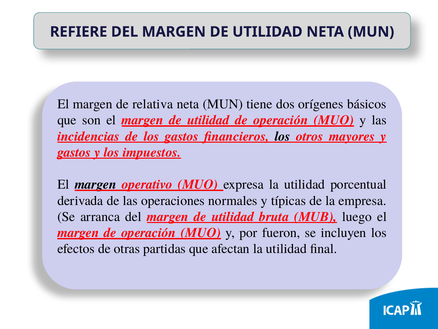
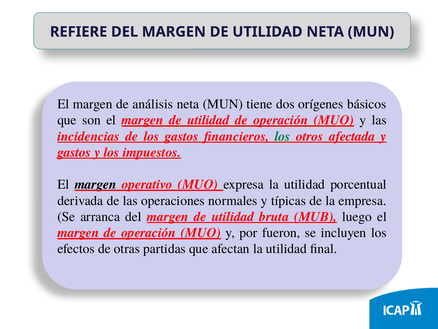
relativa: relativa -> análisis
los at (283, 136) colour: black -> green
mayores: mayores -> afectada
